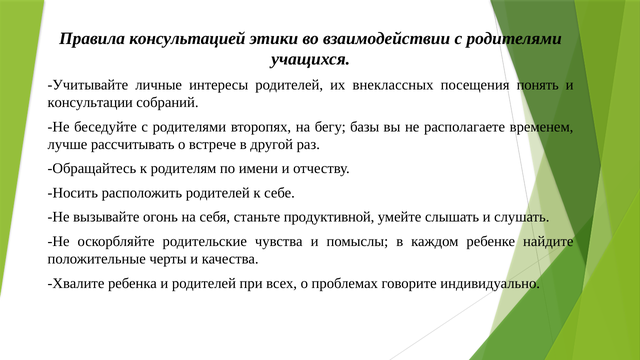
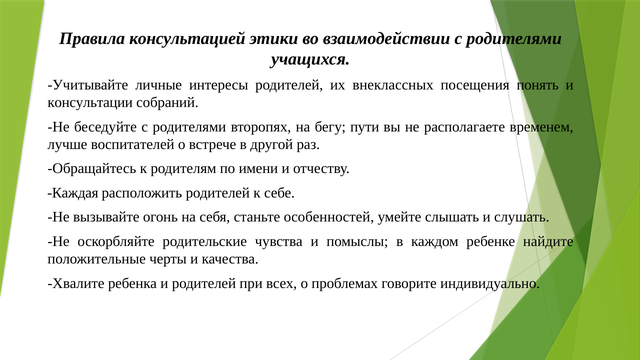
базы: базы -> пути
рассчитывать: рассчитывать -> воспитателей
Носить: Носить -> Каждая
продуктивной: продуктивной -> особенностей
